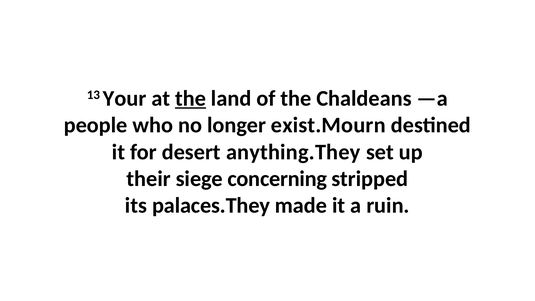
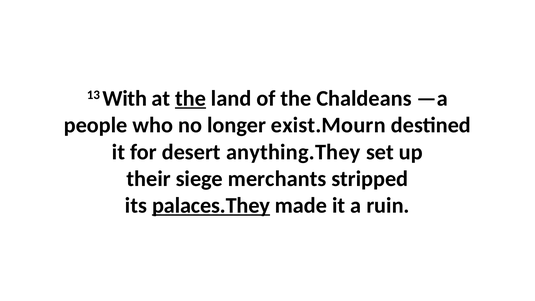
Your: Your -> With
concerning: concerning -> merchants
palaces.They underline: none -> present
